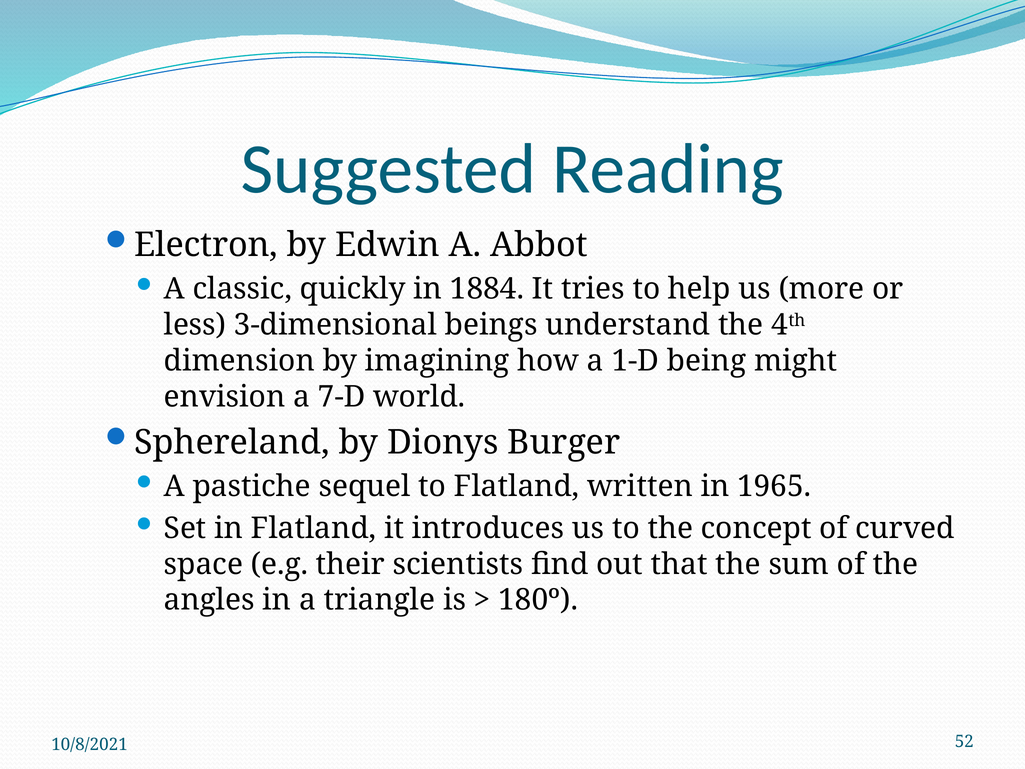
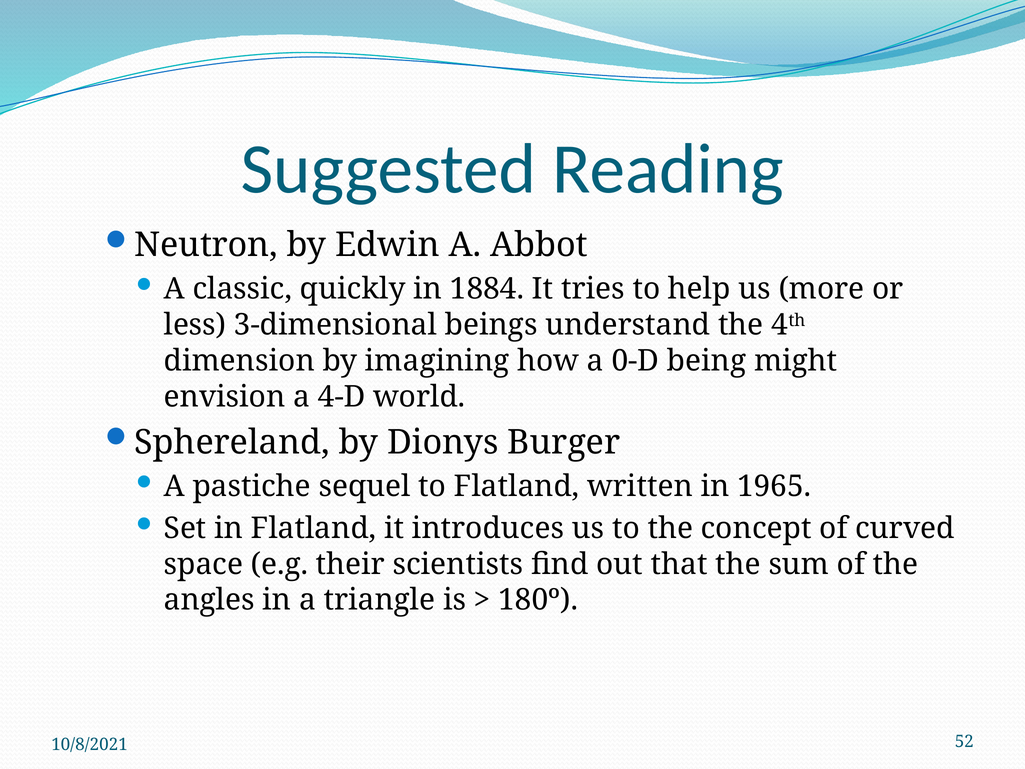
Electron: Electron -> Neutron
1-D: 1-D -> 0-D
7-D: 7-D -> 4-D
